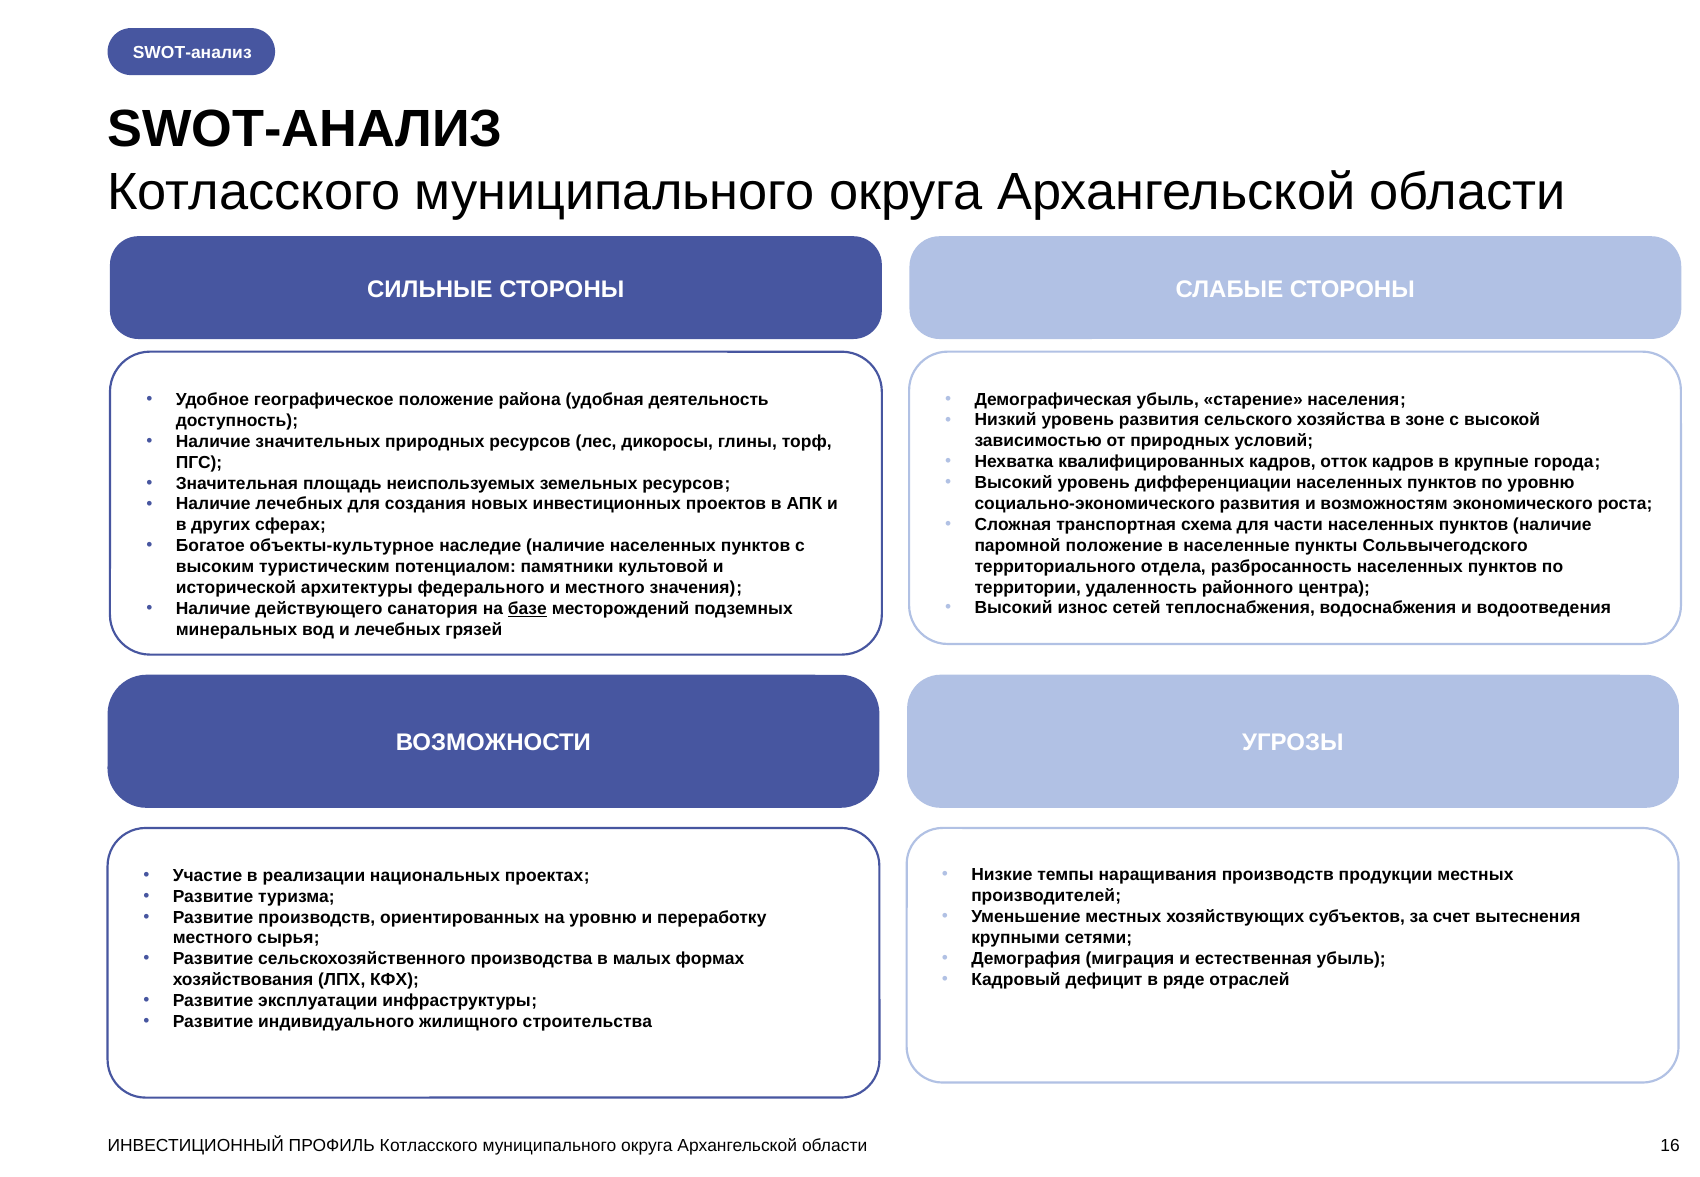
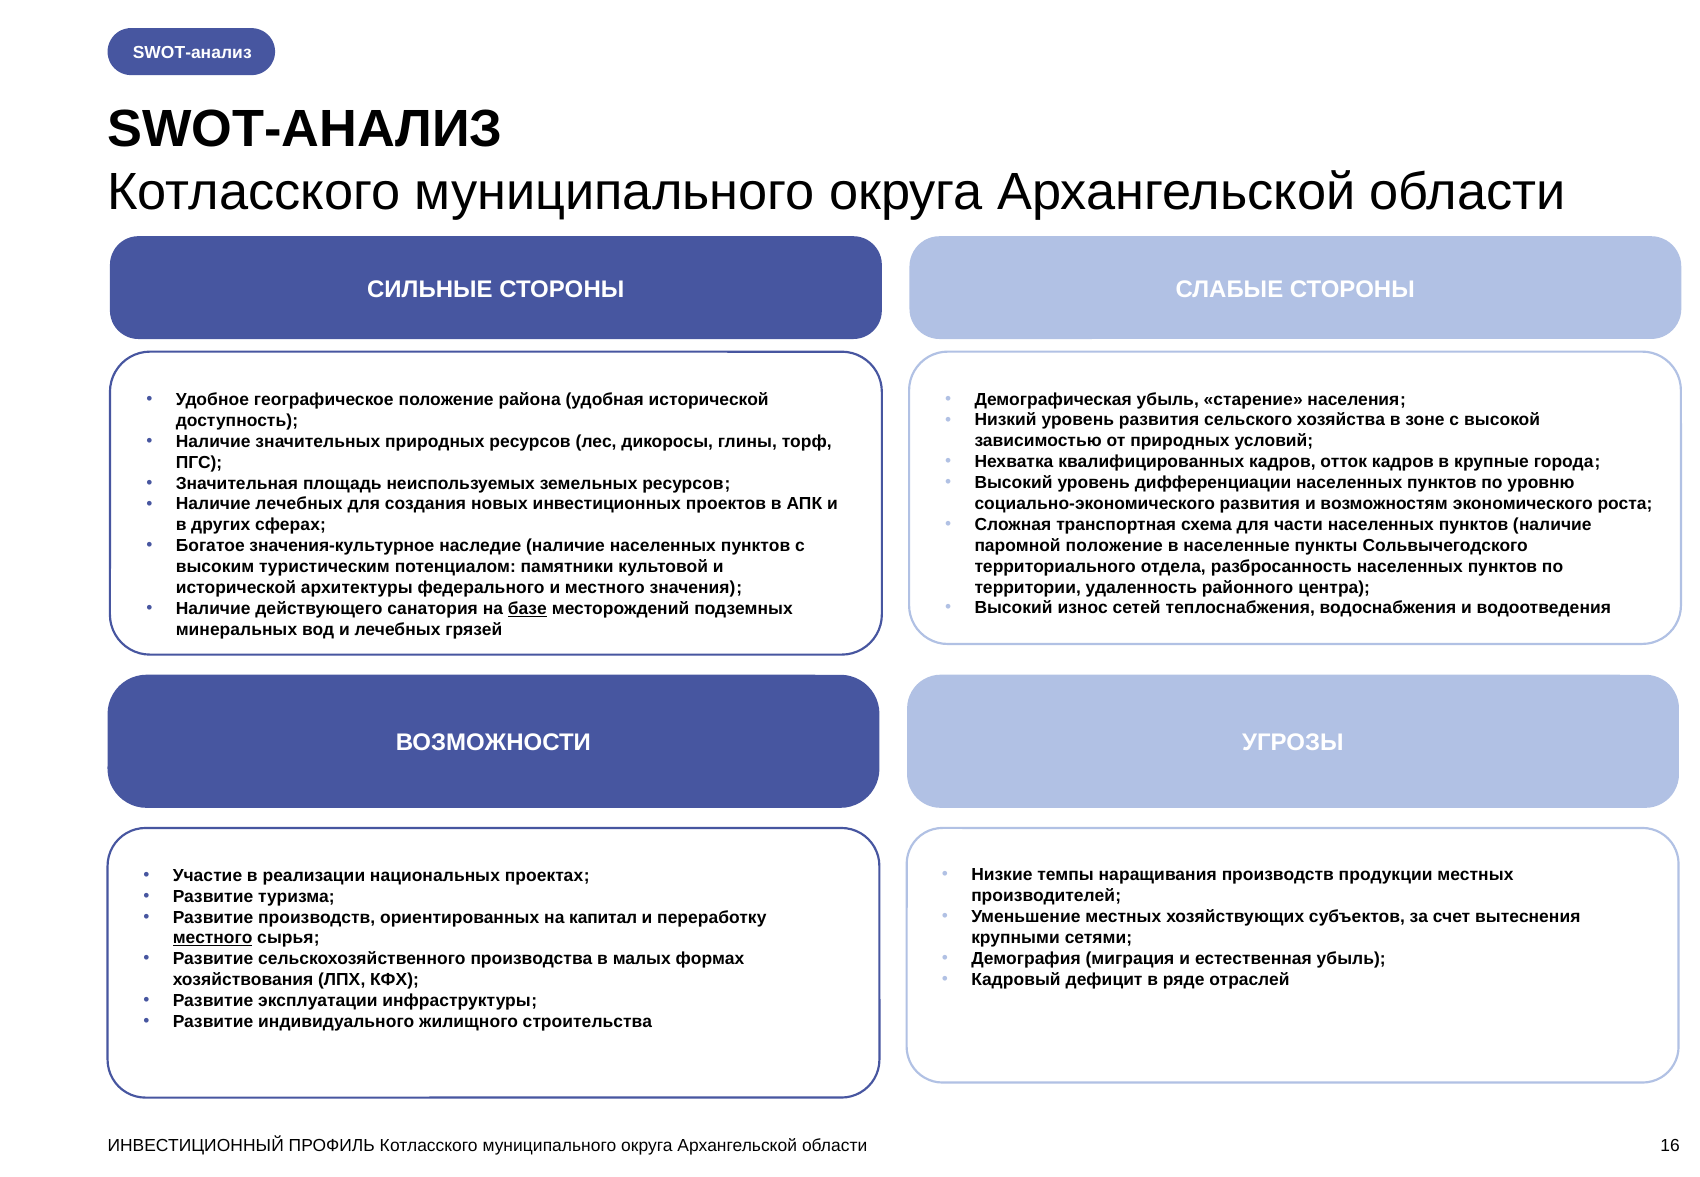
удобная деятельность: деятельность -> исторической
объекты-культурное: объекты-культурное -> значения-культурное
на уровню: уровню -> капитал
местного at (213, 938) underline: none -> present
